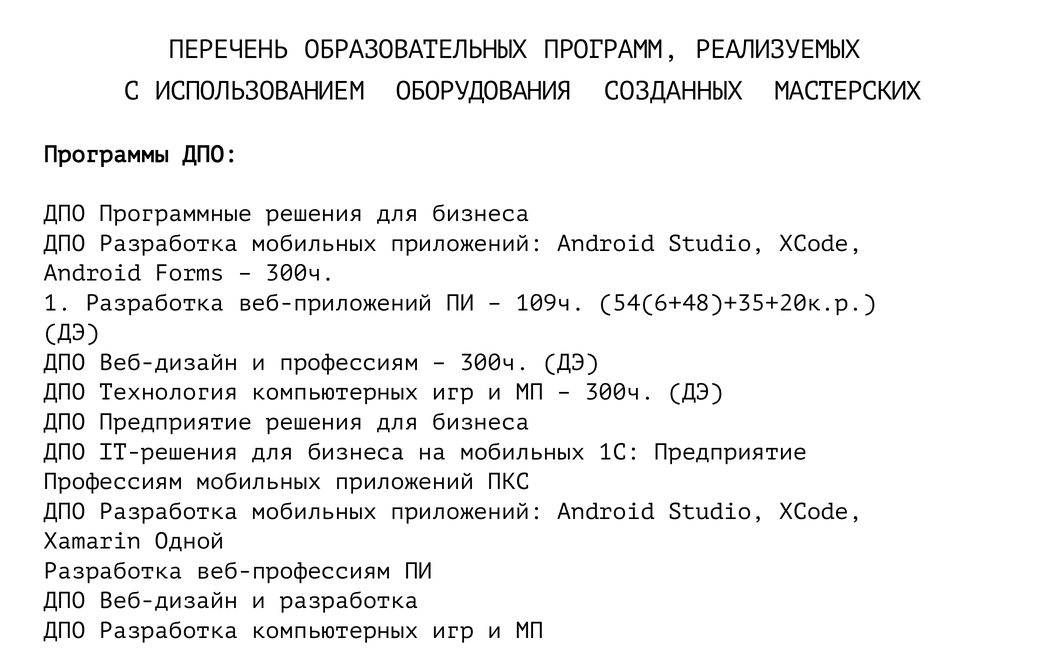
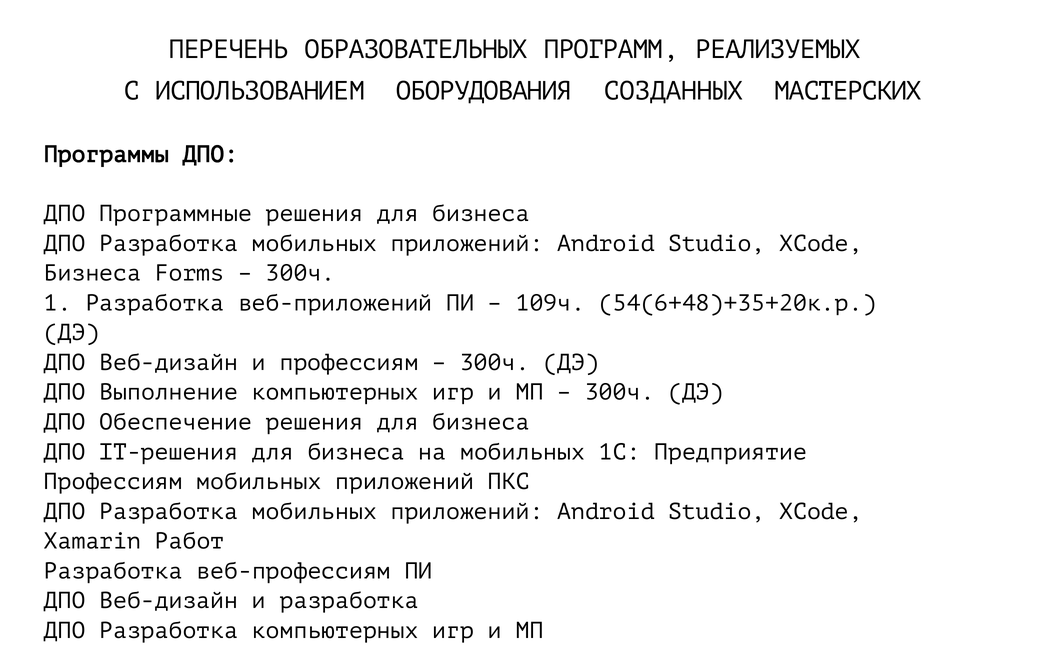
Android at (92, 273): Android -> Бизнеса
Технология: Технология -> Выполнение
ДПО Предприятие: Предприятие -> Обеспечение
Одной: Одной -> Работ
